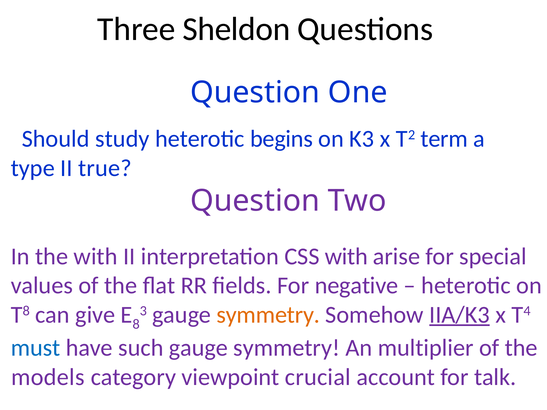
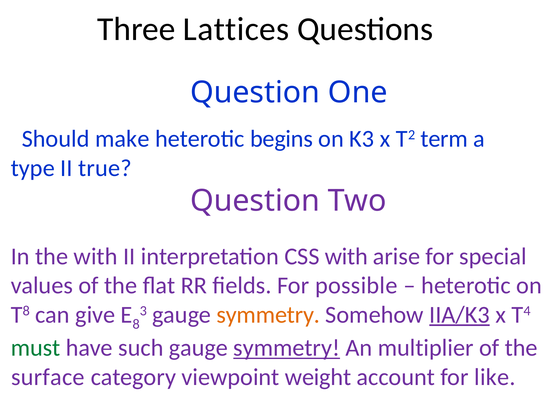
Sheldon: Sheldon -> Lattices
study: study -> make
negative: negative -> possible
must colour: blue -> green
symmetry at (287, 348) underline: none -> present
models: models -> surface
crucial: crucial -> weight
talk: talk -> like
